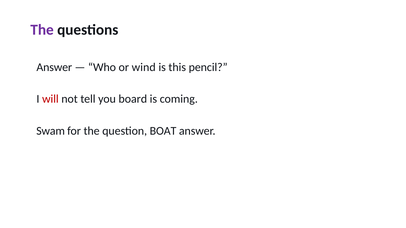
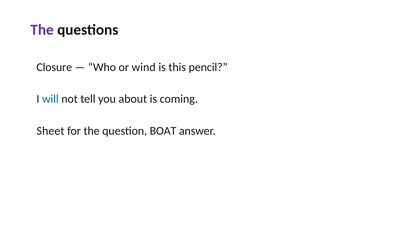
Answer at (54, 67): Answer -> Closure
will colour: red -> blue
board: board -> about
Swam: Swam -> Sheet
